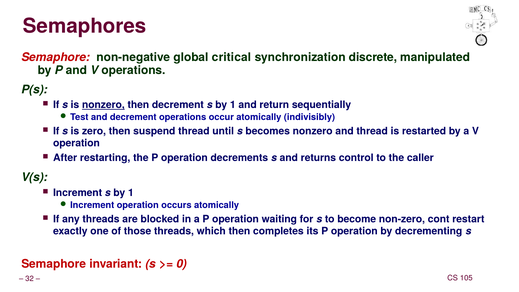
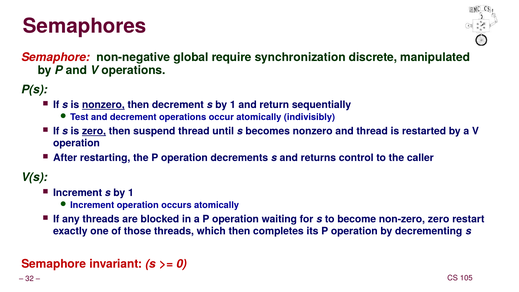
critical: critical -> require
zero at (94, 131) underline: none -> present
non-zero cont: cont -> zero
